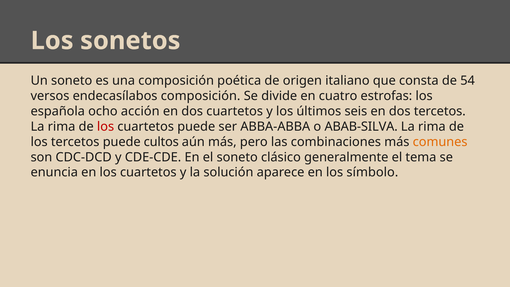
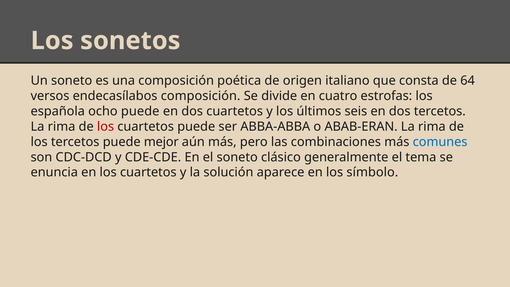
54: 54 -> 64
ocho acción: acción -> puede
ABAB-SILVA: ABAB-SILVA -> ABAB-ERAN
cultos: cultos -> mejor
comunes colour: orange -> blue
